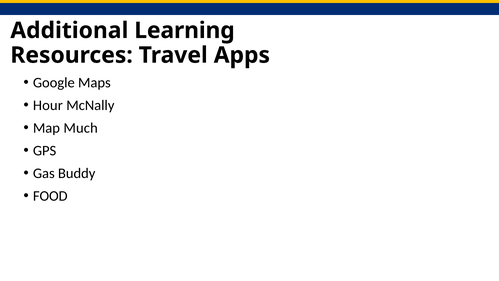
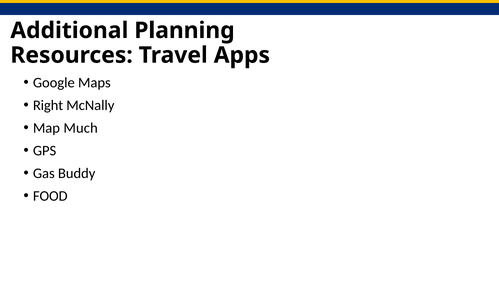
Learning: Learning -> Planning
Hour: Hour -> Right
